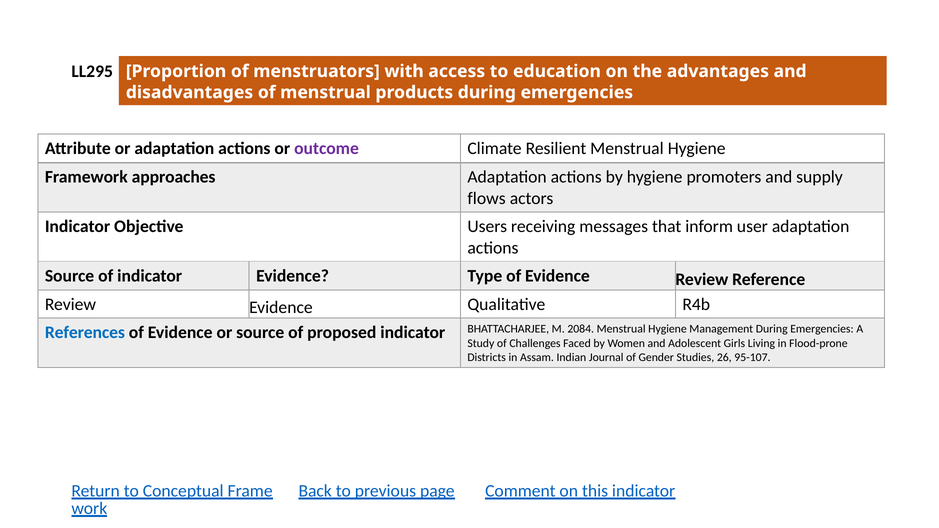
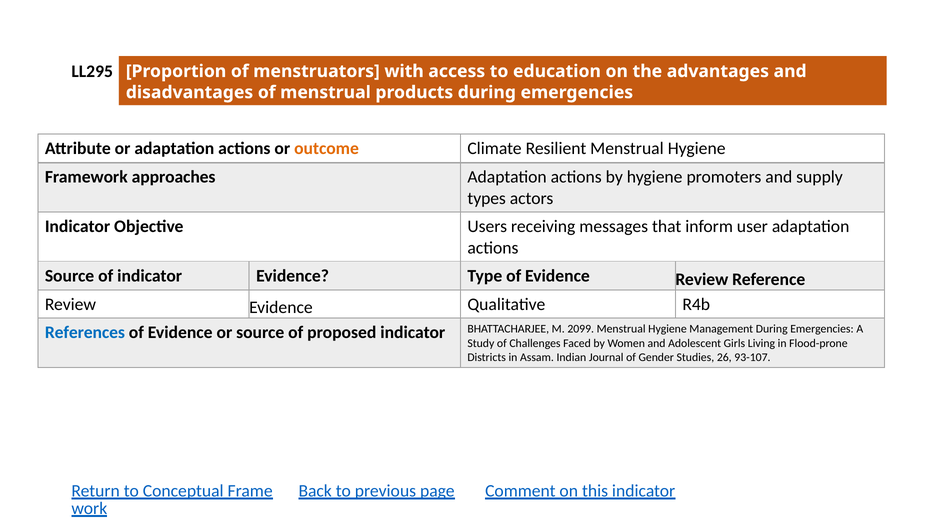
outcome colour: purple -> orange
flows: flows -> types
2084: 2084 -> 2099
95-107: 95-107 -> 93-107
